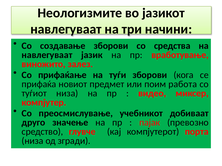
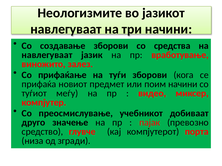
поим работа: работа -> начини
туѓиот низа: низа -> меѓу
